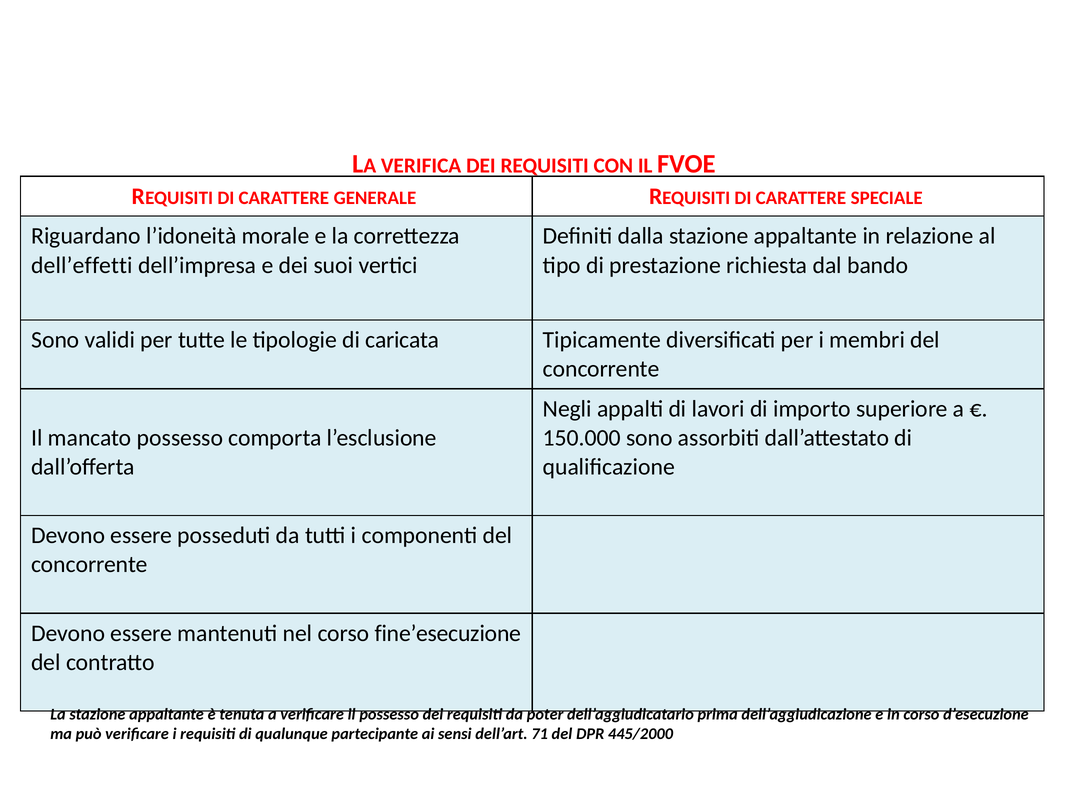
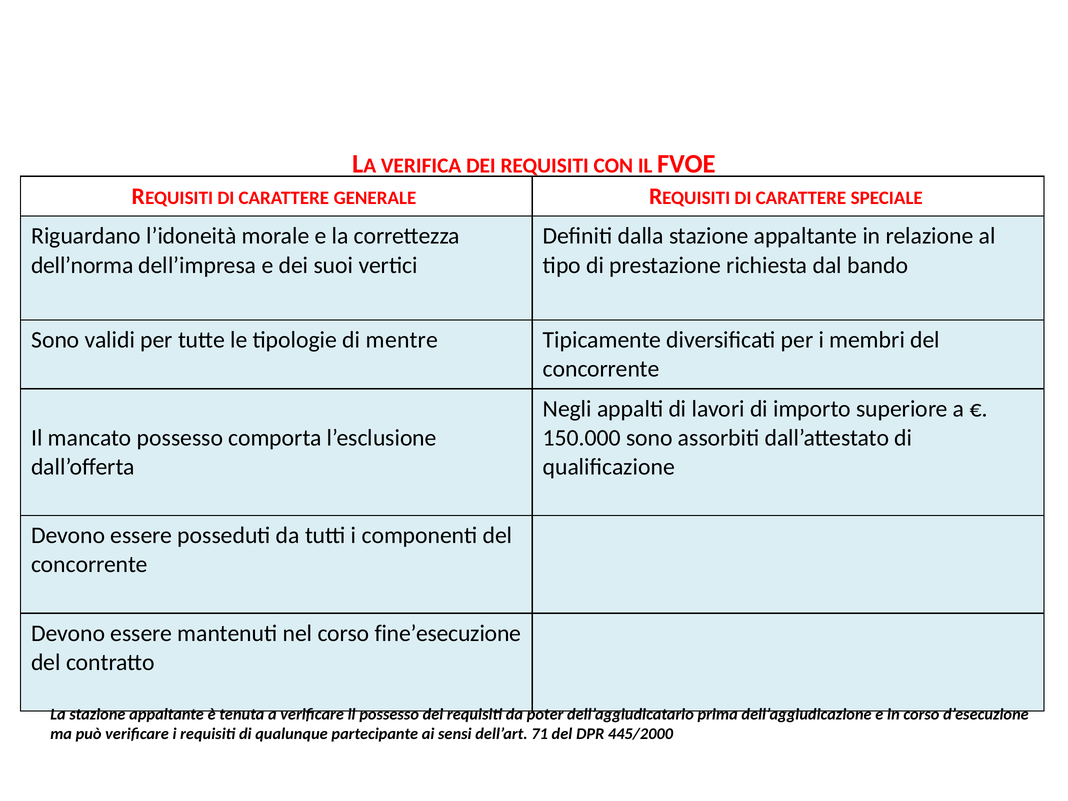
dell’effetti: dell’effetti -> dell’norma
caricata: caricata -> mentre
